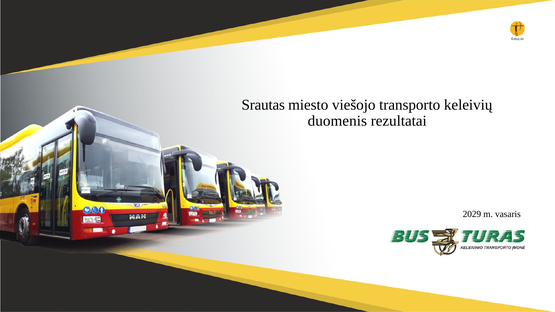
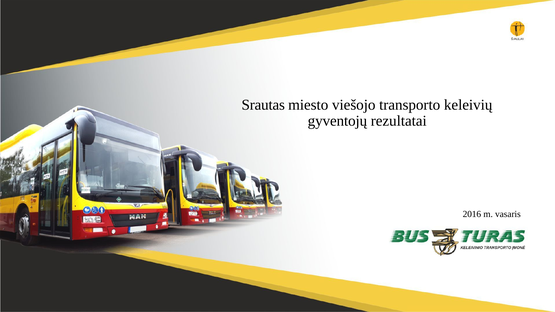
duomenis: duomenis -> gyventojų
2029: 2029 -> 2016
